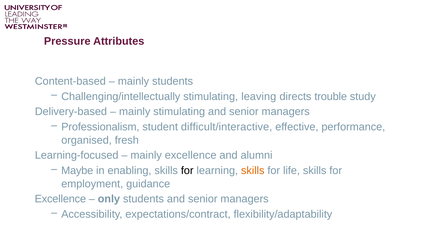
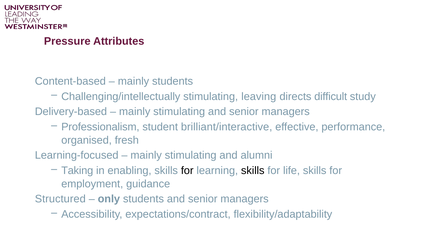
trouble: trouble -> difficult
difficult/interactive: difficult/interactive -> brilliant/interactive
excellence at (191, 155): excellence -> stimulating
Maybe: Maybe -> Taking
skills at (253, 170) colour: orange -> black
Excellence at (60, 199): Excellence -> Structured
